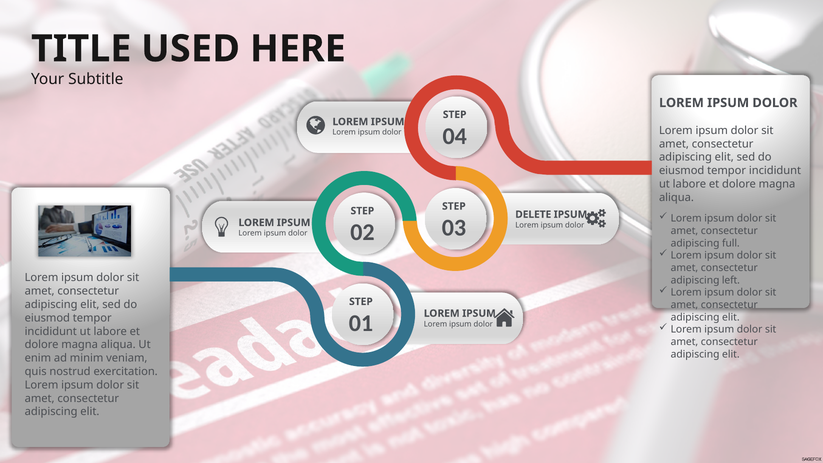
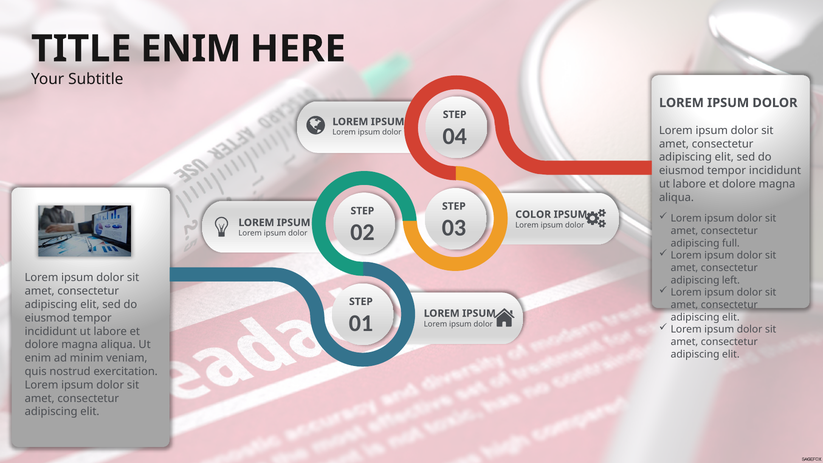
USED at (191, 49): USED -> ENIM
DELETE: DELETE -> COLOR
